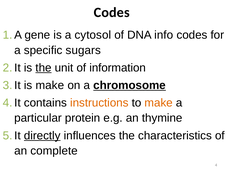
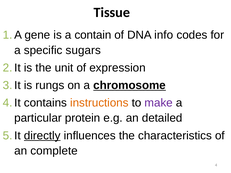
Codes at (112, 13): Codes -> Tissue
cytosol: cytosol -> contain
the at (44, 68) underline: present -> none
information: information -> expression
is make: make -> rungs
make at (159, 103) colour: orange -> purple
thymine: thymine -> detailed
